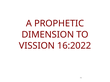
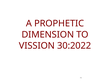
16:2022: 16:2022 -> 30:2022
